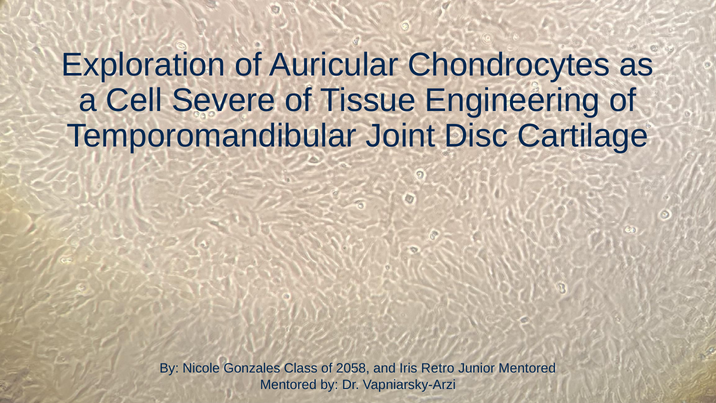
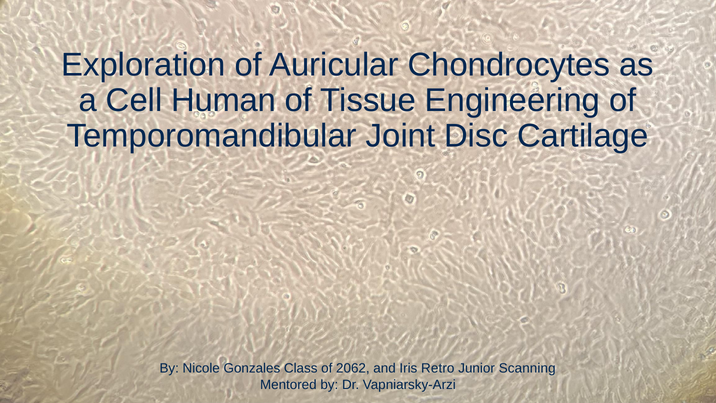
Severe: Severe -> Human
2058: 2058 -> 2062
Junior Mentored: Mentored -> Scanning
